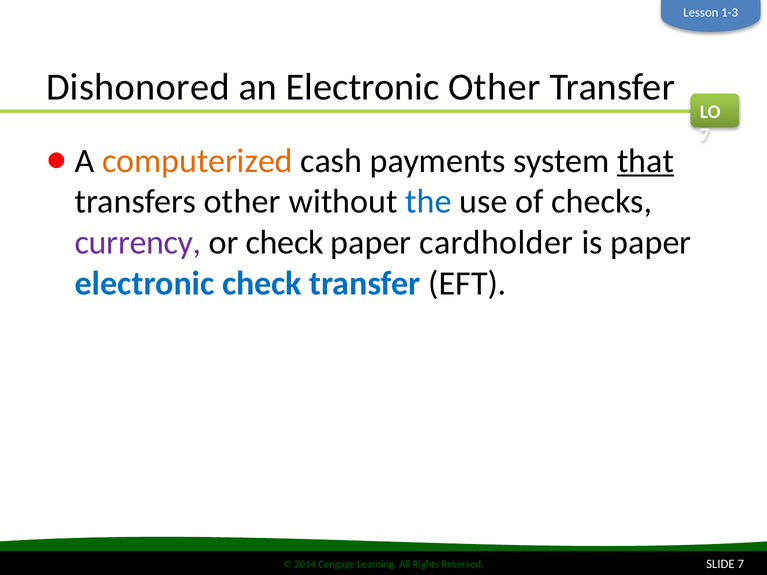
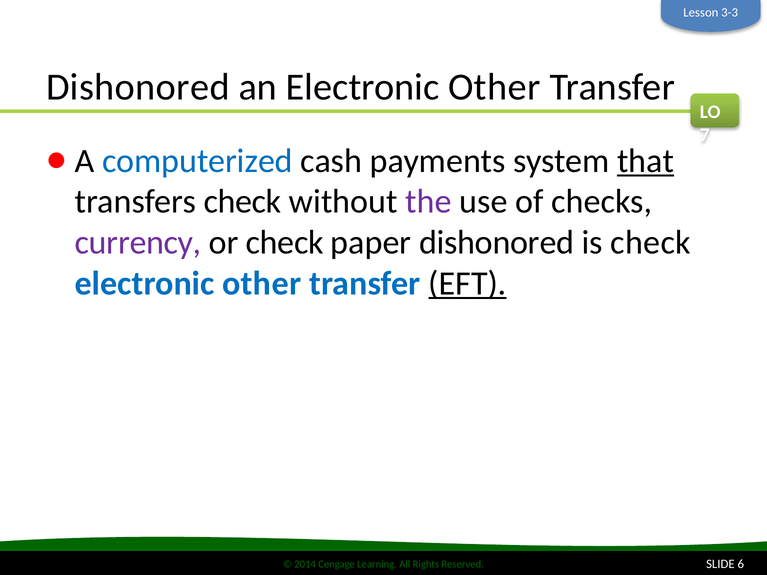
1-3: 1-3 -> 3-3
computerized colour: orange -> blue
transfers other: other -> check
the colour: blue -> purple
paper cardholder: cardholder -> dishonored
is paper: paper -> check
check at (262, 284): check -> other
EFT underline: none -> present
SLIDE 7: 7 -> 6
